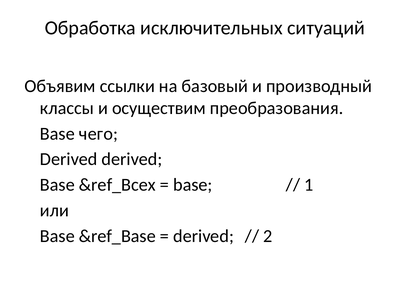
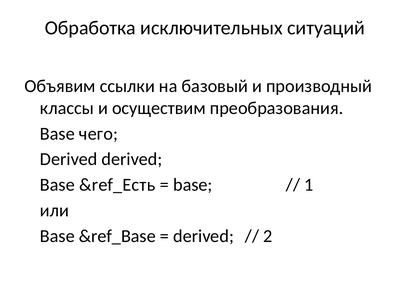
&ref_Всех: &ref_Всех -> &ref_Есть
